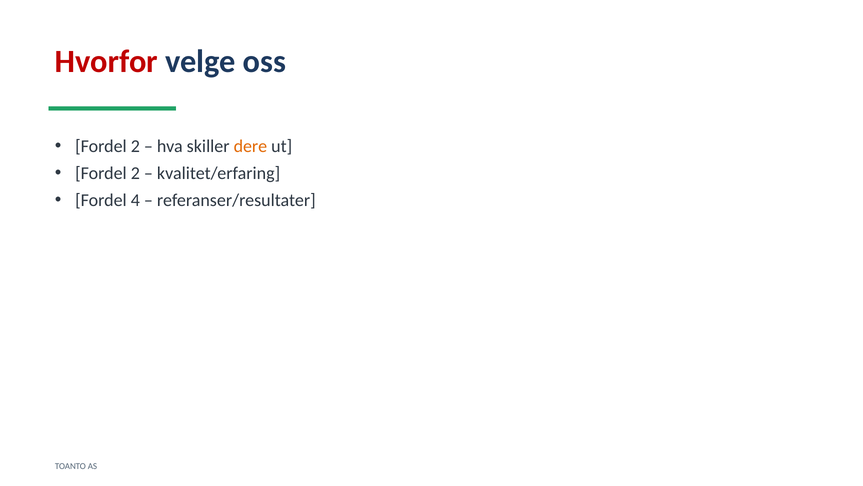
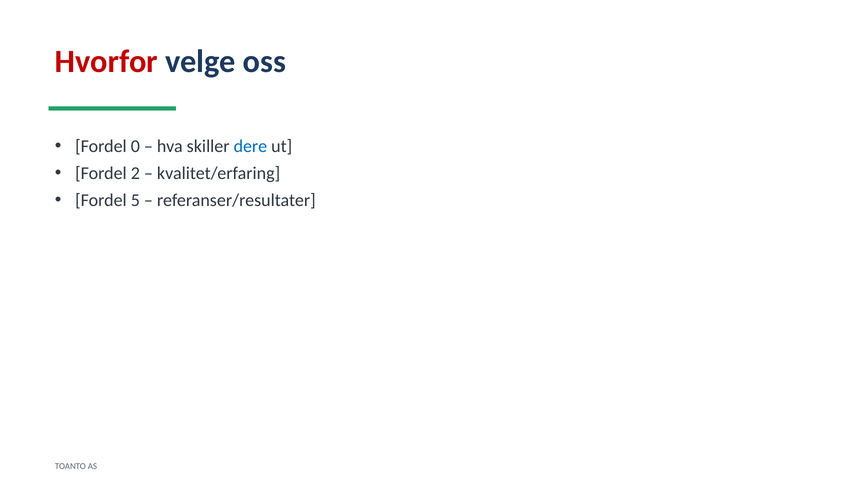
2 at (135, 146): 2 -> 0
dere colour: orange -> blue
4: 4 -> 5
